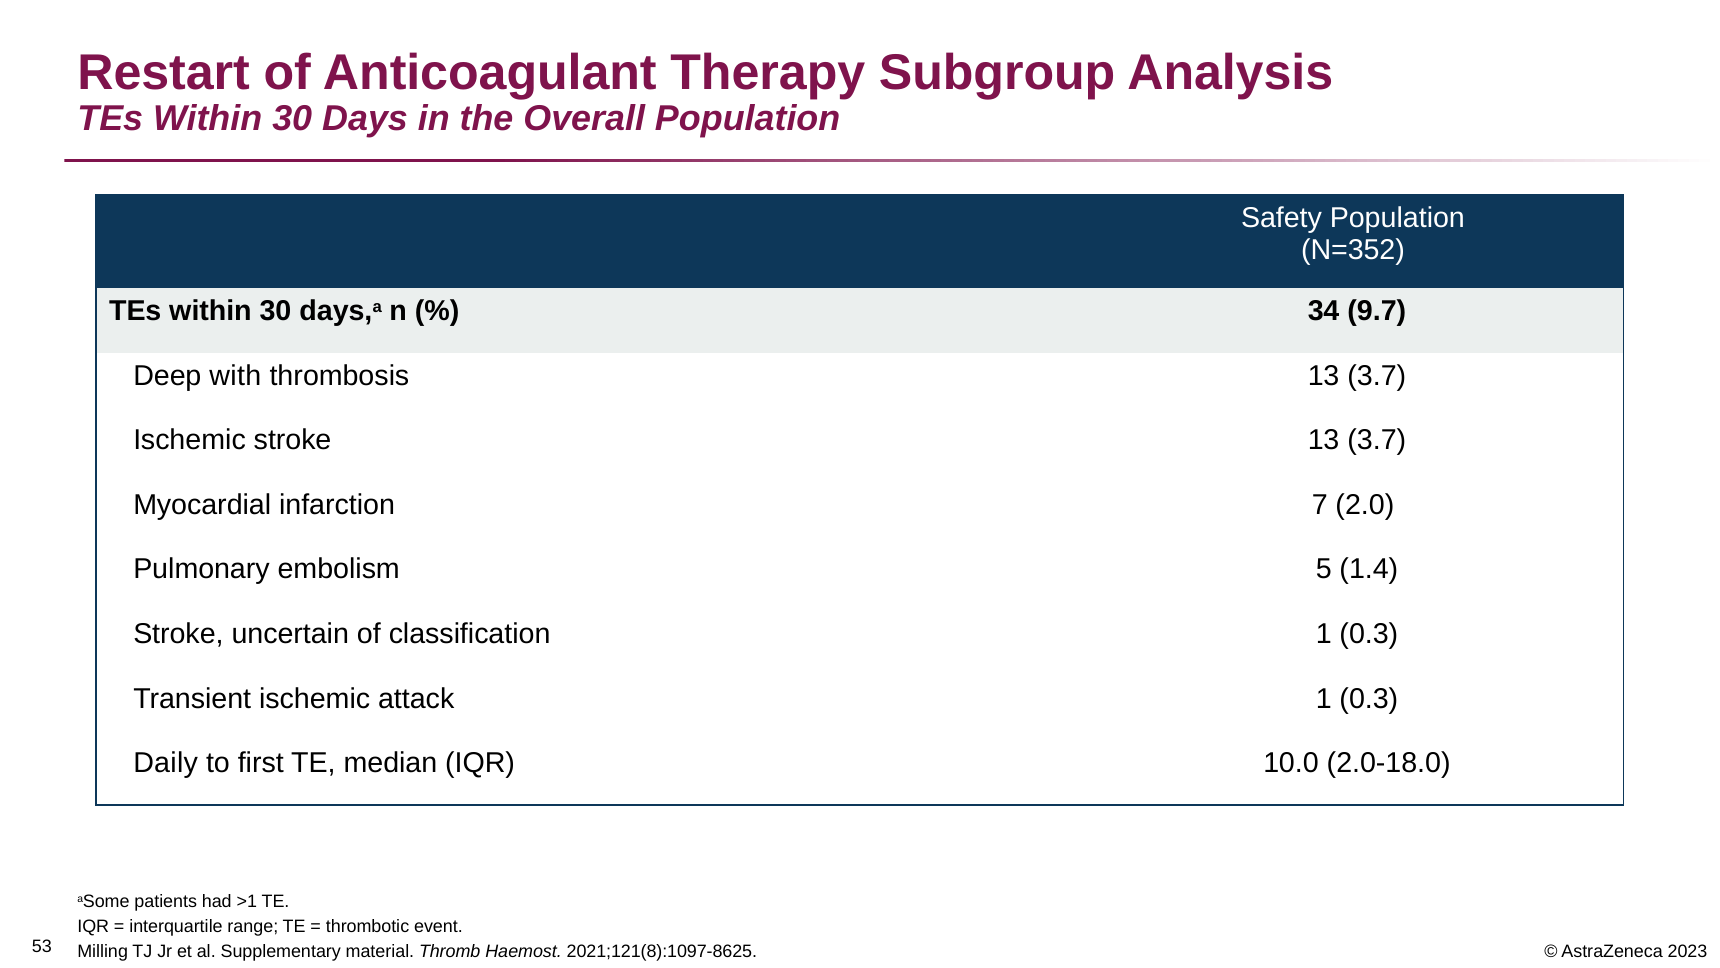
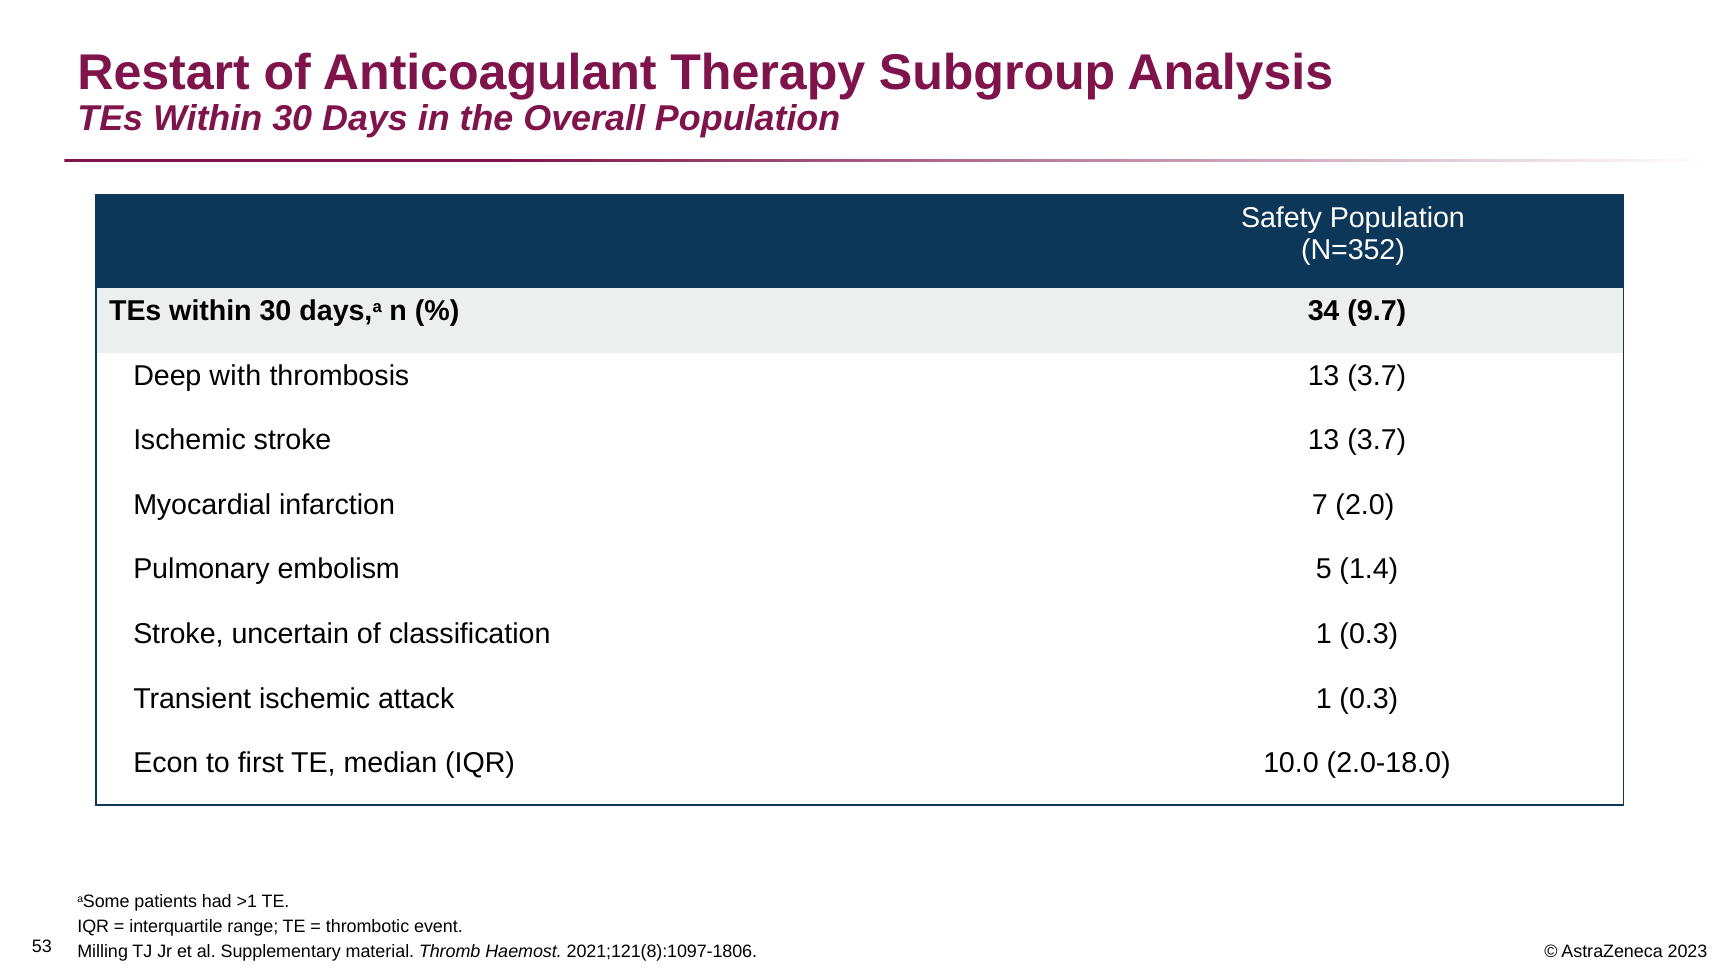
Daily: Daily -> Econ
2021;121(8):1097-8625: 2021;121(8):1097-8625 -> 2021;121(8):1097-1806
